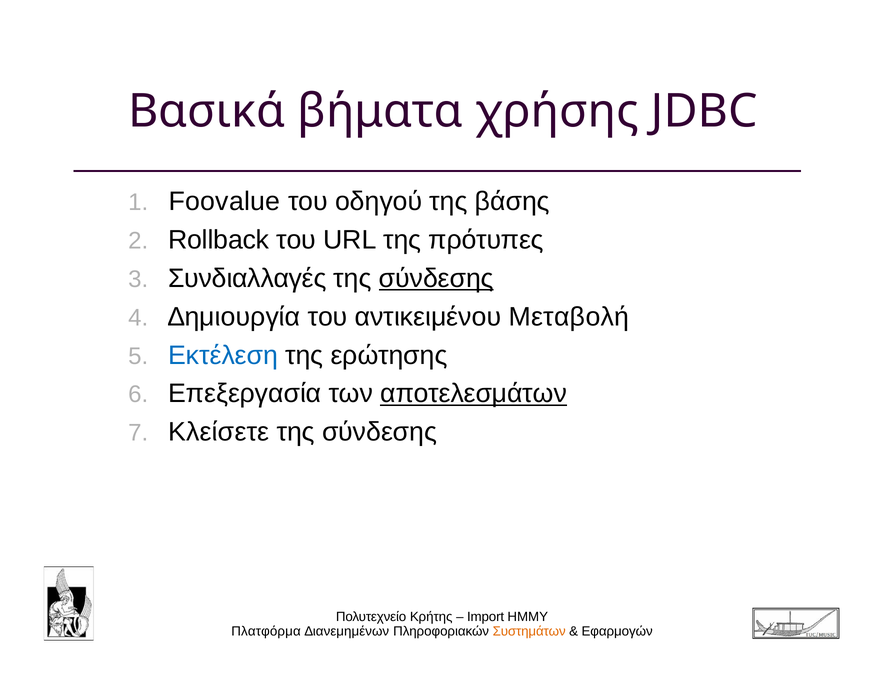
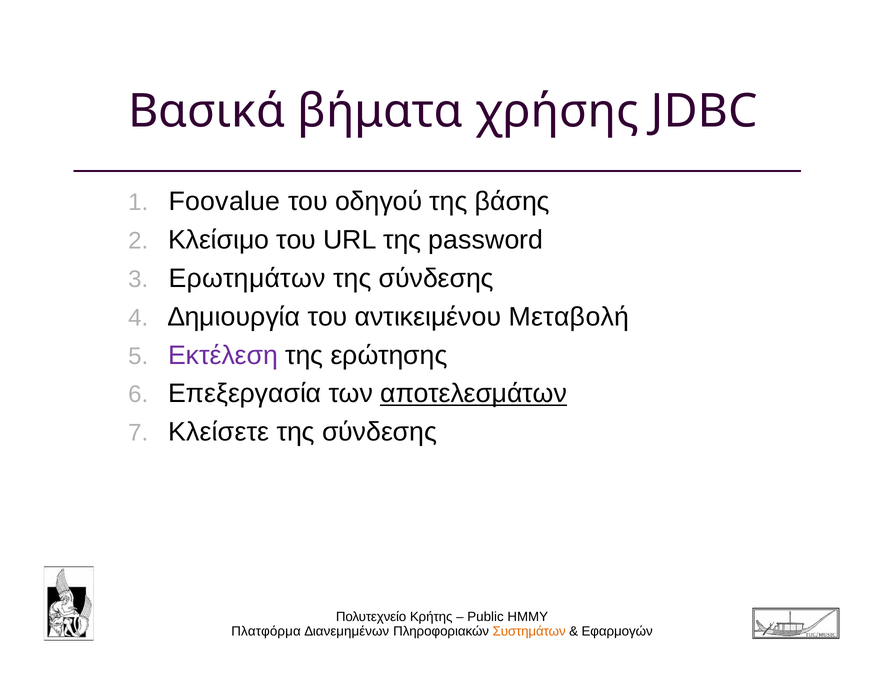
Rollback: Rollback -> Κλείσιμο
πρότυπες: πρότυπες -> password
Συνδιαλλαγές: Συνδιαλλαγές -> Ερωτημάτων
σύνδεσης at (436, 278) underline: present -> none
Εκτέλεση colour: blue -> purple
Import: Import -> Public
